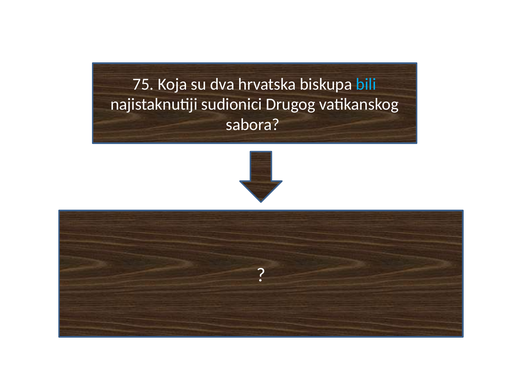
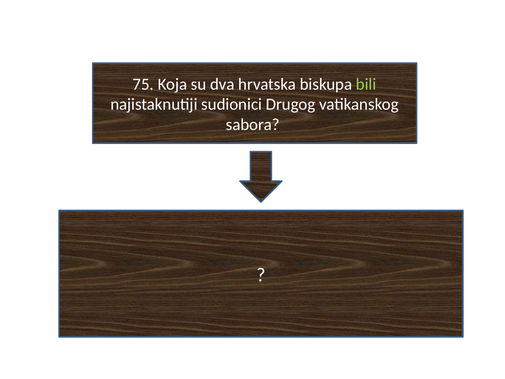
bili colour: light blue -> light green
